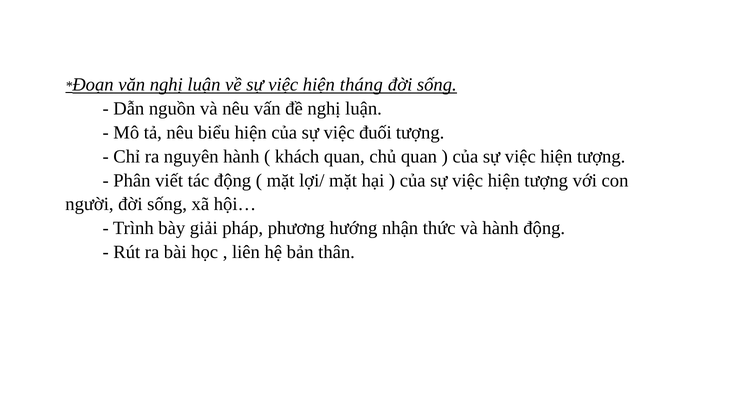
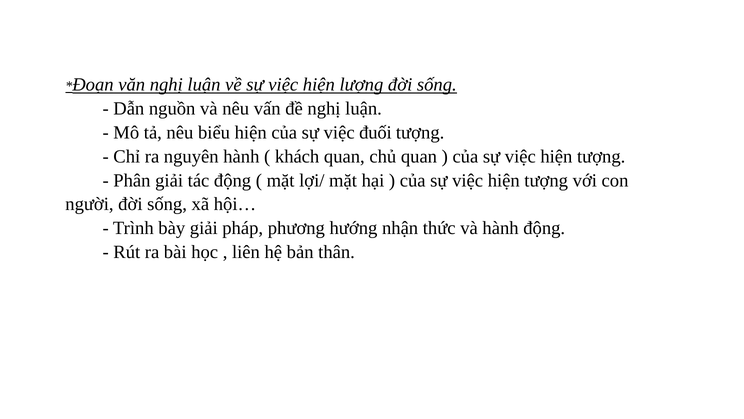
tháng: tháng -> lượng
Phân viết: viết -> giải
